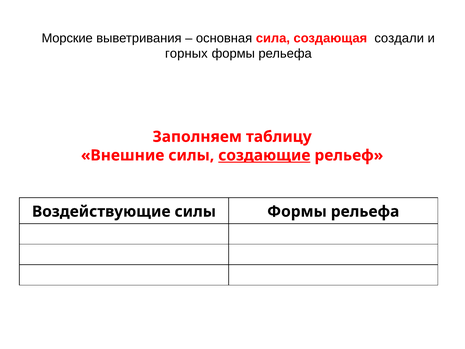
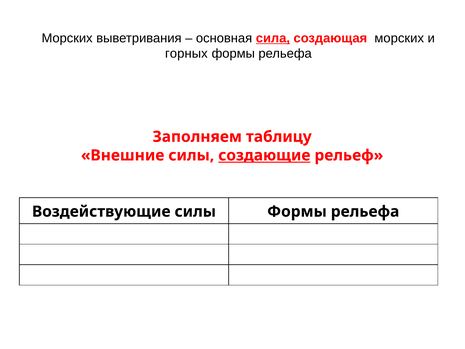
Морские at (67, 38): Морские -> Морских
сила underline: none -> present
создающая создали: создали -> морских
